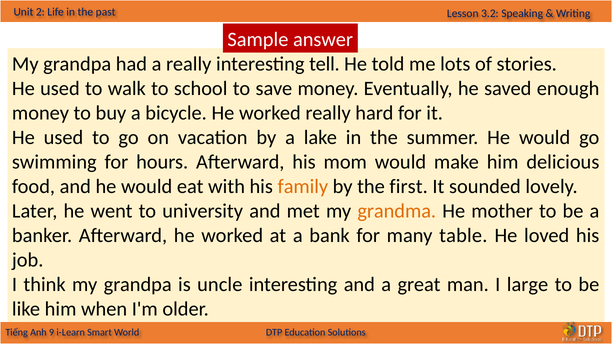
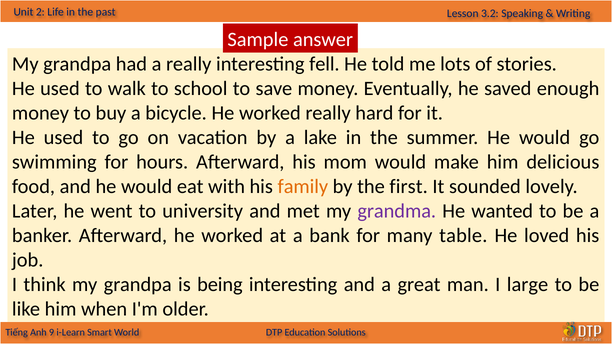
tell: tell -> fell
grandma colour: orange -> purple
mother: mother -> wanted
uncle: uncle -> being
